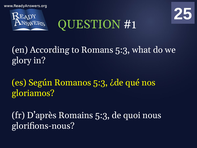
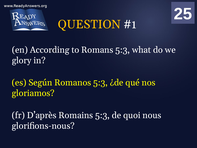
QUESTION colour: light green -> yellow
